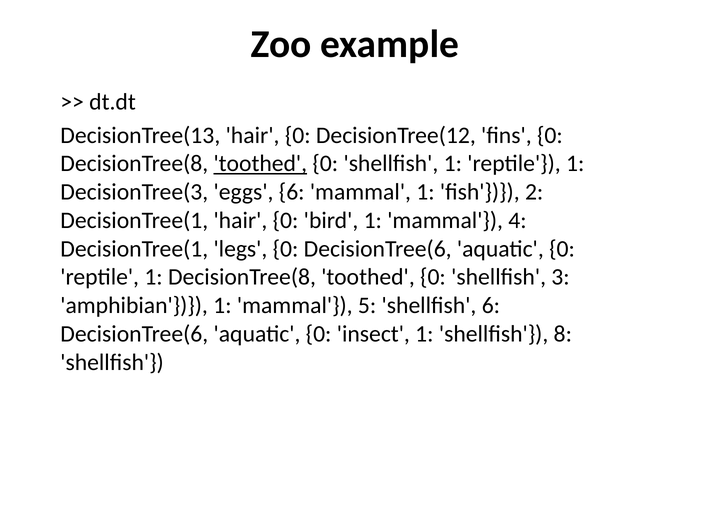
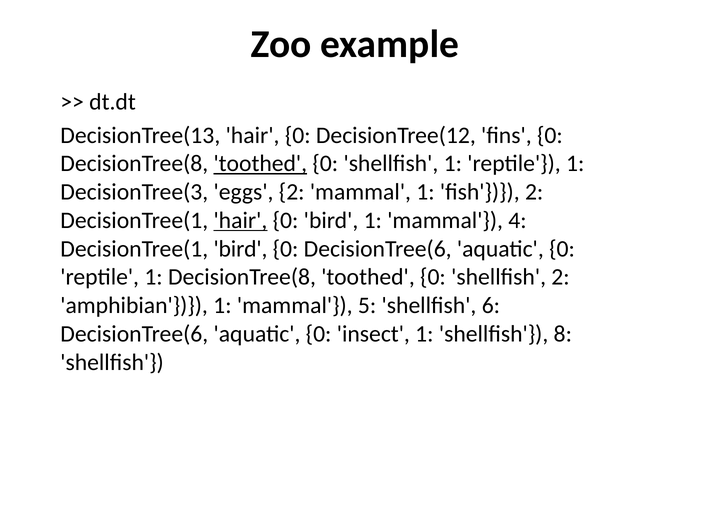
eggs 6: 6 -> 2
hair at (240, 221) underline: none -> present
DecisionTree(1 legs: legs -> bird
shellfish 3: 3 -> 2
